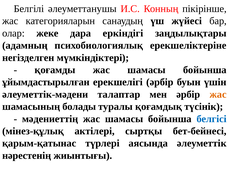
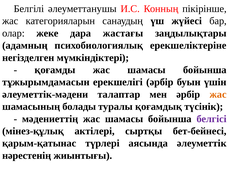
еркіндігі: еркіндігі -> жастағы
ұйымдастырылған: ұйымдастырылған -> тұжырымдамасын
белгісі colour: blue -> purple
